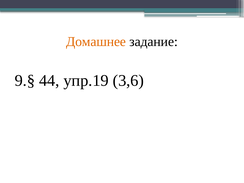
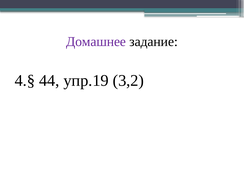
Домашнее colour: orange -> purple
9.§: 9.§ -> 4.§
3,6: 3,6 -> 3,2
